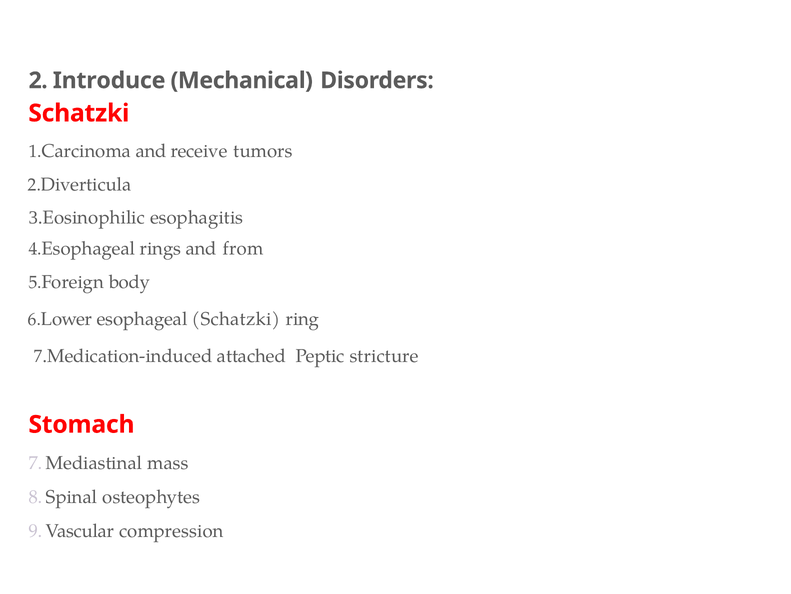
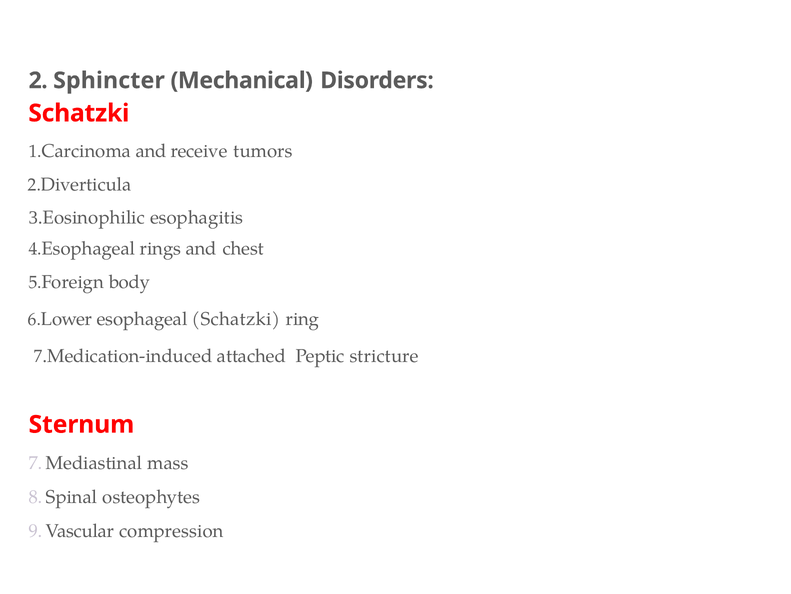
Introduce: Introduce -> Sphincter
from: from -> chest
Stomach: Stomach -> Sternum
